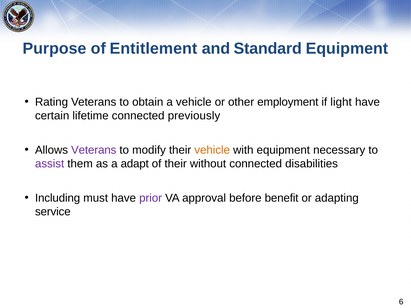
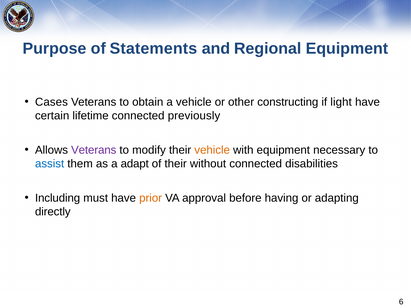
Entitlement: Entitlement -> Statements
Standard: Standard -> Regional
Rating: Rating -> Cases
employment: employment -> constructing
assist colour: purple -> blue
prior colour: purple -> orange
benefit: benefit -> having
service: service -> directly
